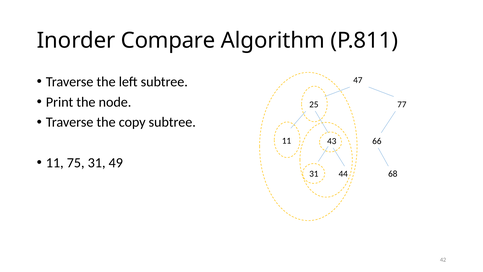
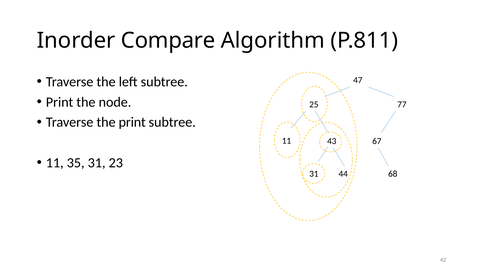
the copy: copy -> print
66: 66 -> 67
75: 75 -> 35
49: 49 -> 23
